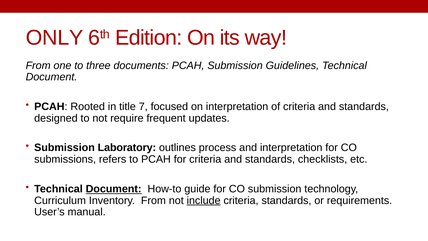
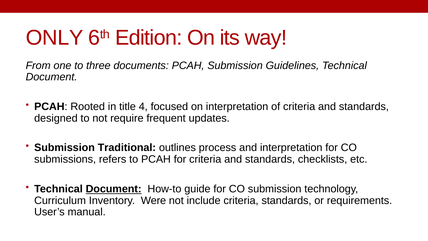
7: 7 -> 4
Laboratory: Laboratory -> Traditional
Inventory From: From -> Were
include underline: present -> none
